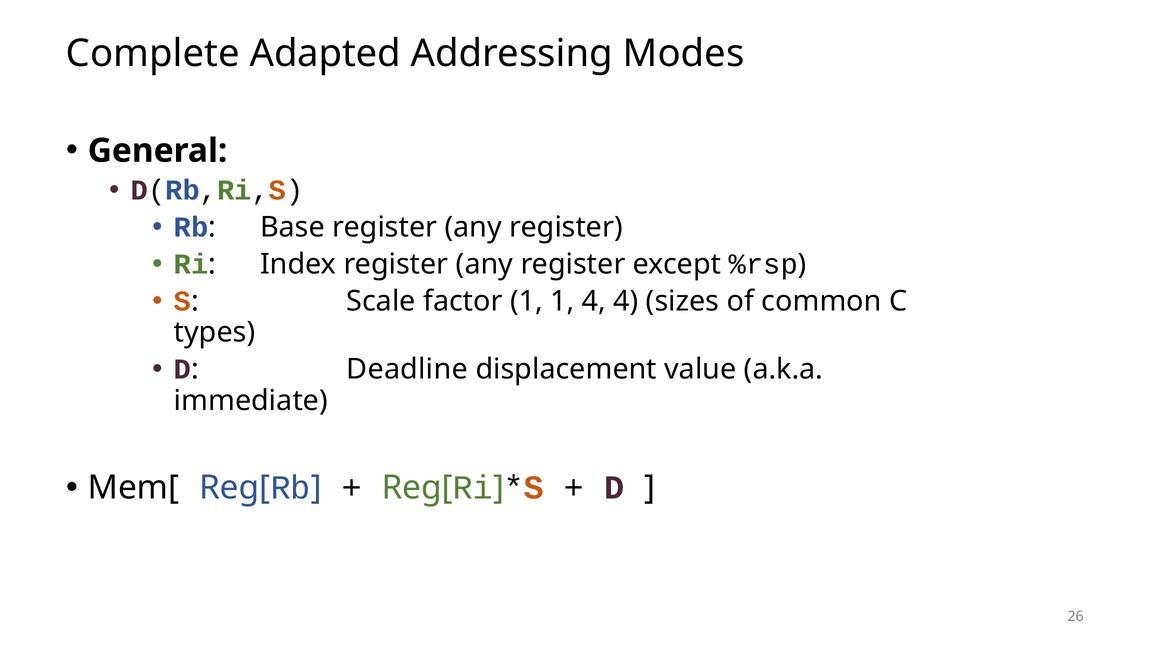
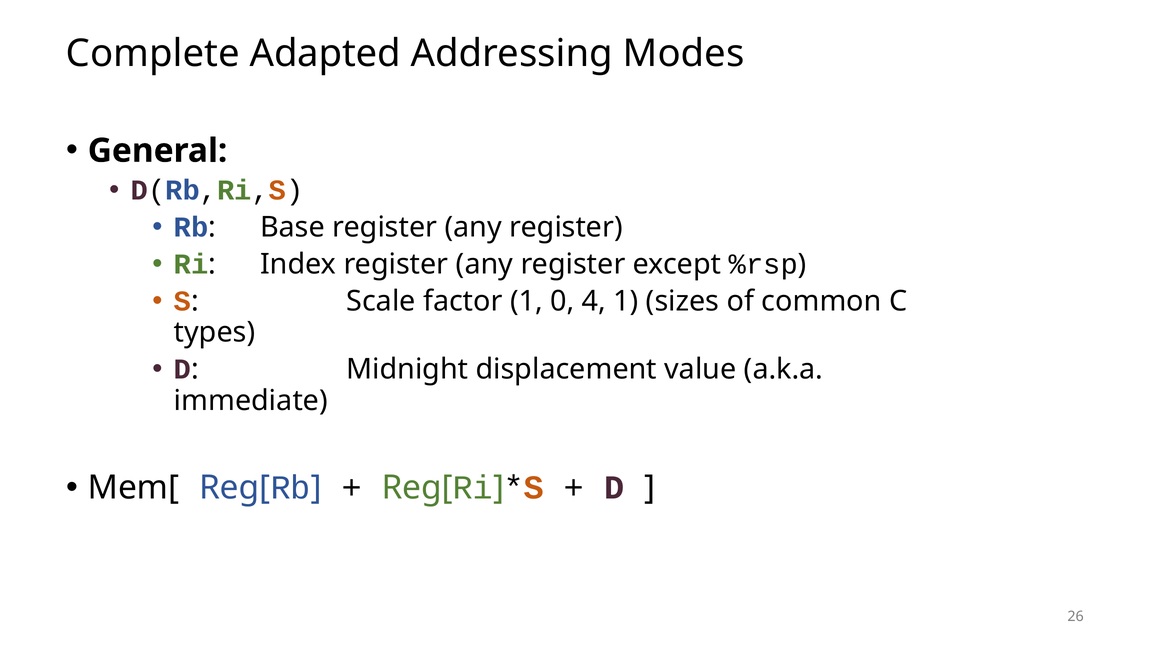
1 1: 1 -> 0
4 4: 4 -> 1
Deadline: Deadline -> Midnight
